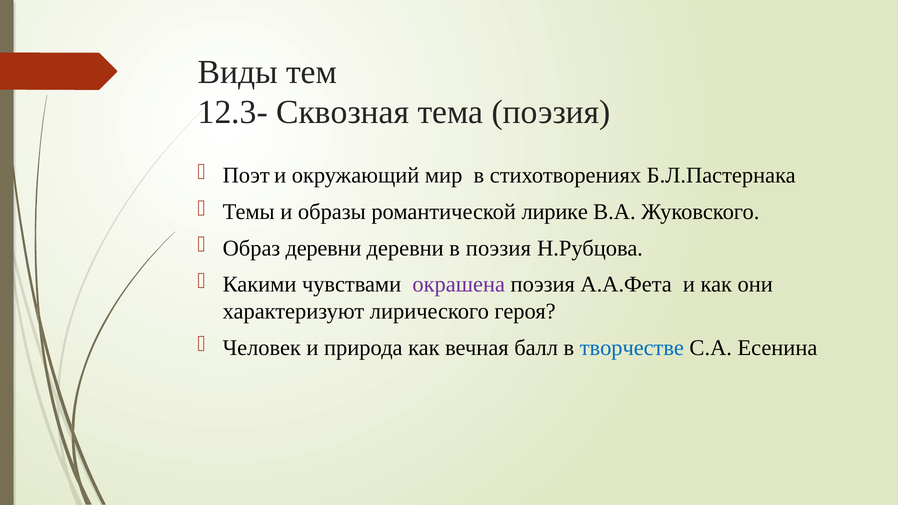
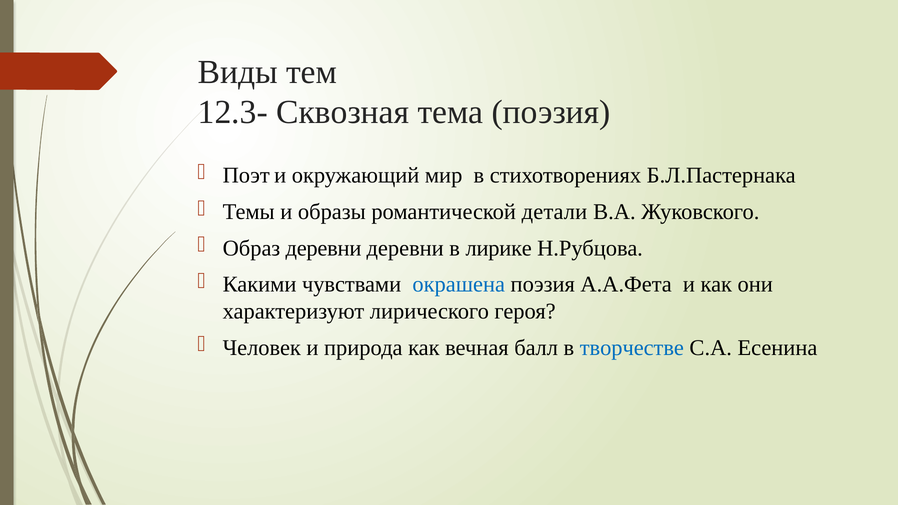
лирике: лирике -> детали
в поэзия: поэзия -> лирике
окрашена colour: purple -> blue
